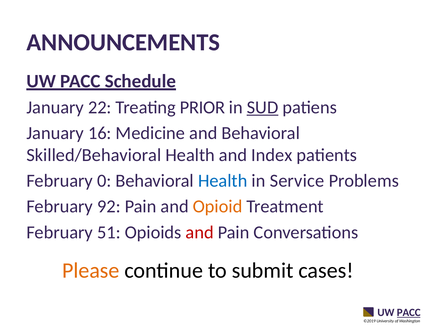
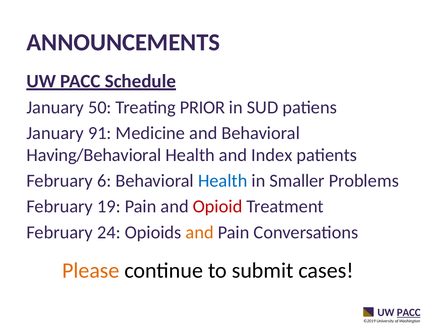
22: 22 -> 50
SUD underline: present -> none
16: 16 -> 91
Skilled/Behavioral: Skilled/Behavioral -> Having/Behavioral
0: 0 -> 6
Service: Service -> Smaller
92: 92 -> 19
Opioid colour: orange -> red
51: 51 -> 24
and at (200, 232) colour: red -> orange
